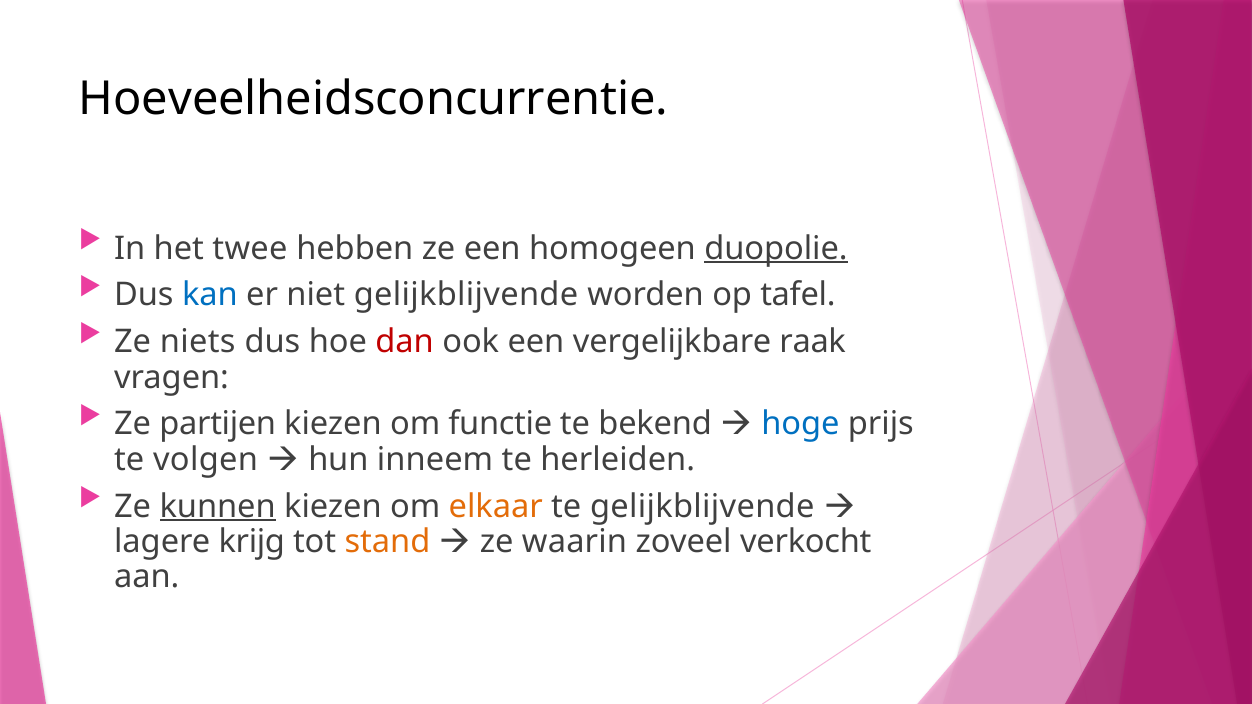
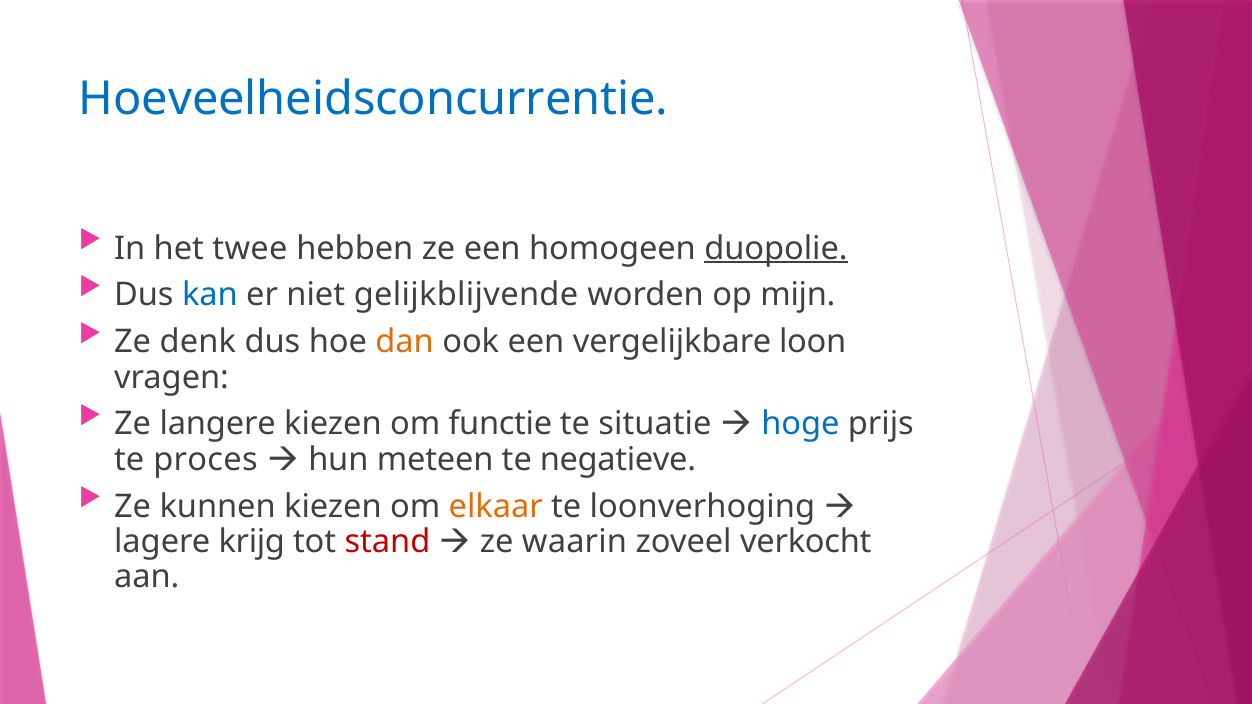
Hoeveelheidsconcurrentie colour: black -> blue
tafel: tafel -> mijn
niets: niets -> denk
dan colour: red -> orange
raak: raak -> loon
partijen: partijen -> langere
bekend: bekend -> situatie
volgen: volgen -> proces
inneem: inneem -> meteen
herleiden: herleiden -> negatieve
kunnen underline: present -> none
te gelijkblijvende: gelijkblijvende -> loonverhoging
stand colour: orange -> red
